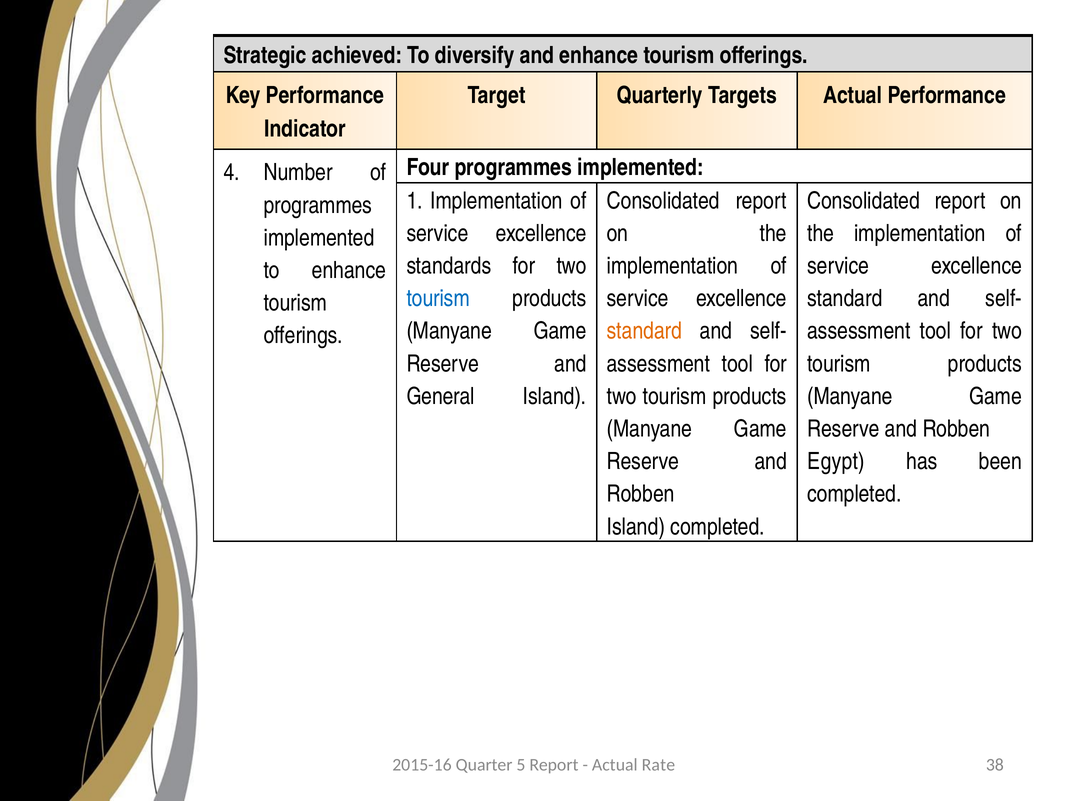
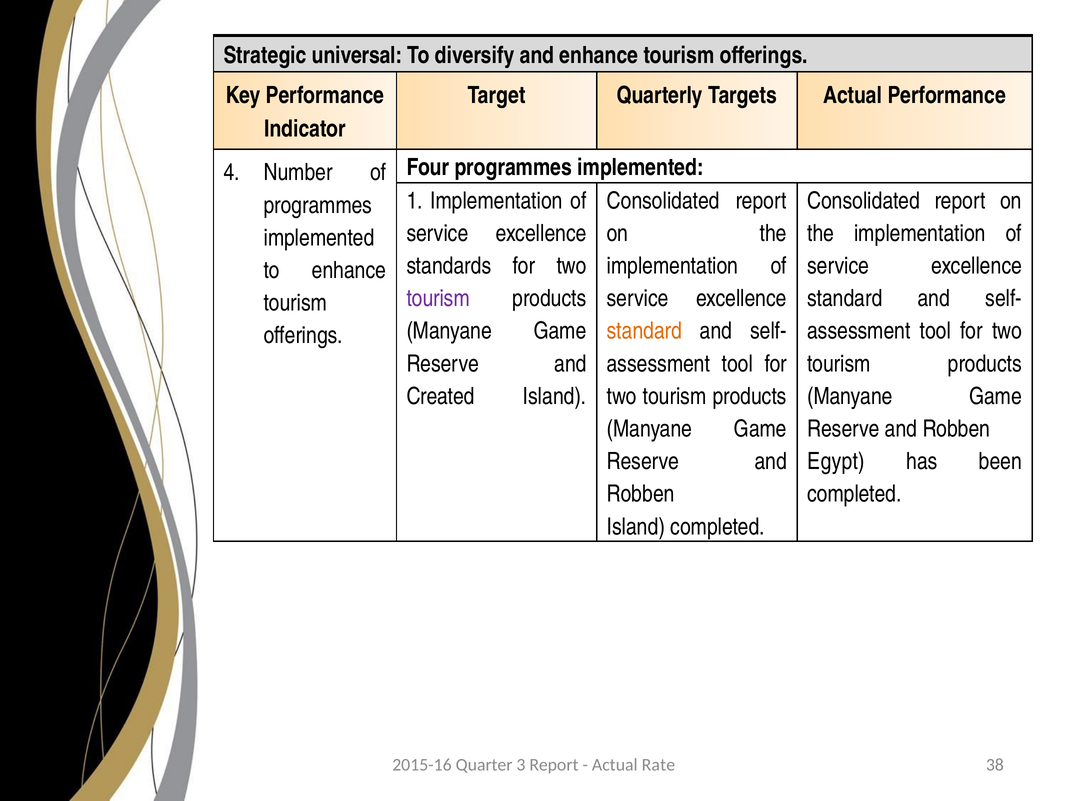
achieved: achieved -> universal
tourism at (438, 299) colour: blue -> purple
General: General -> Created
5: 5 -> 3
